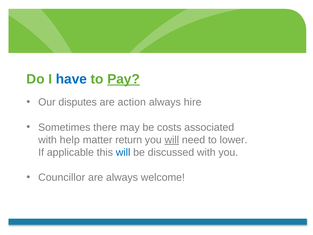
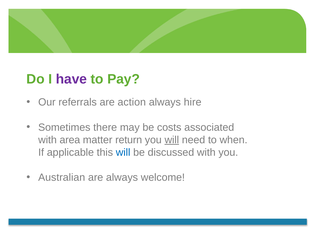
have colour: blue -> purple
Pay underline: present -> none
disputes: disputes -> referrals
help: help -> area
lower: lower -> when
Councillor: Councillor -> Australian
